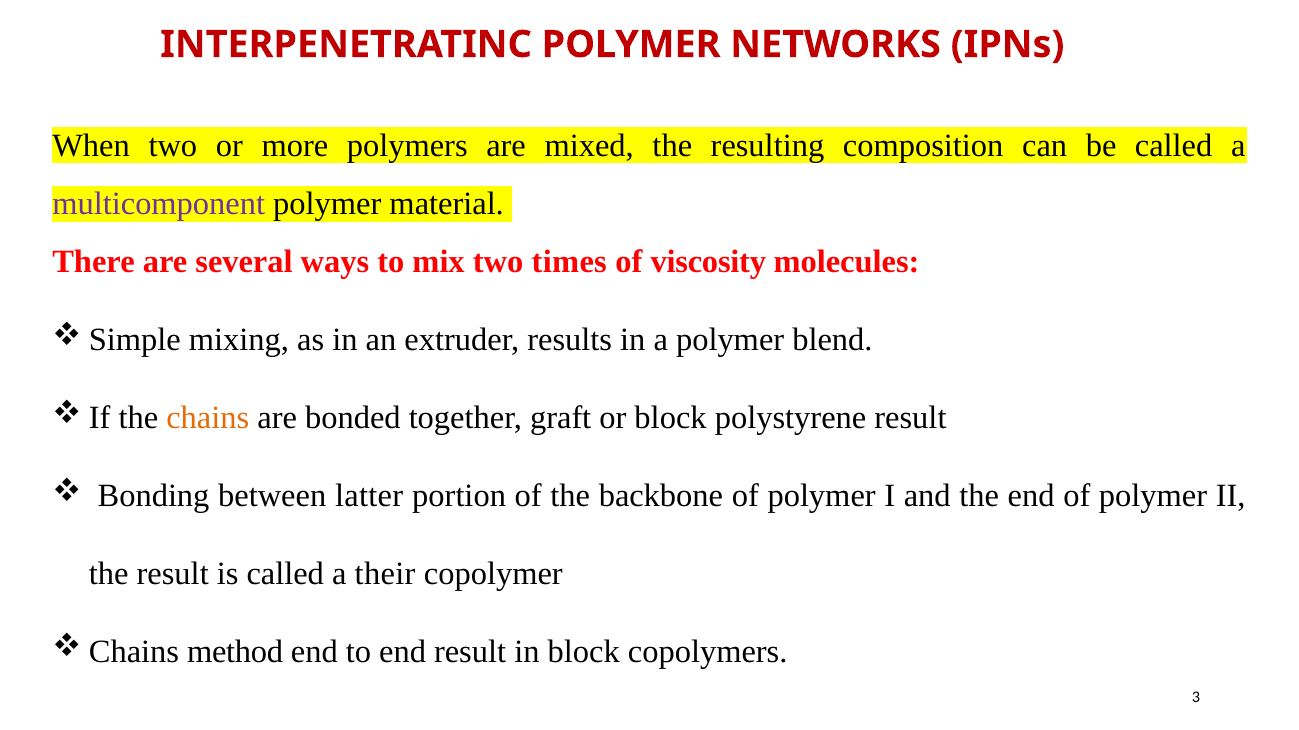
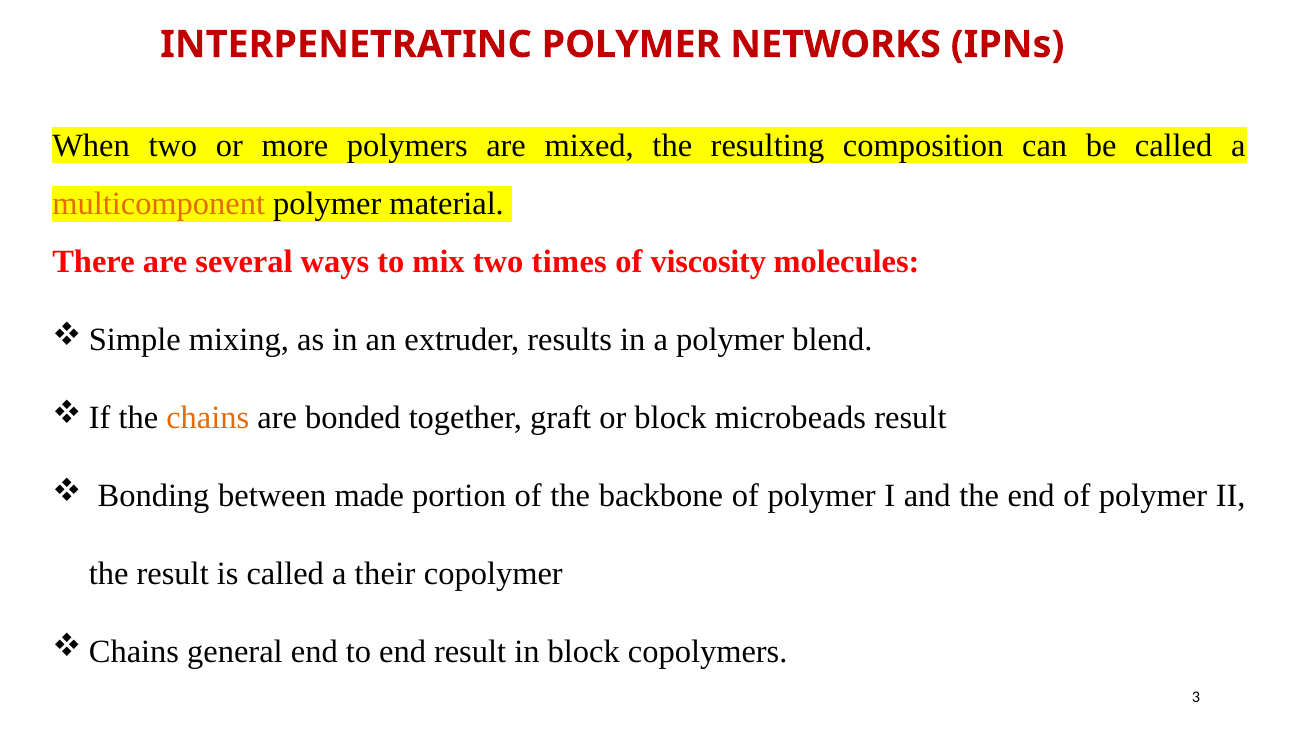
multicomponent colour: purple -> orange
polystyrene: polystyrene -> microbeads
latter: latter -> made
method: method -> general
